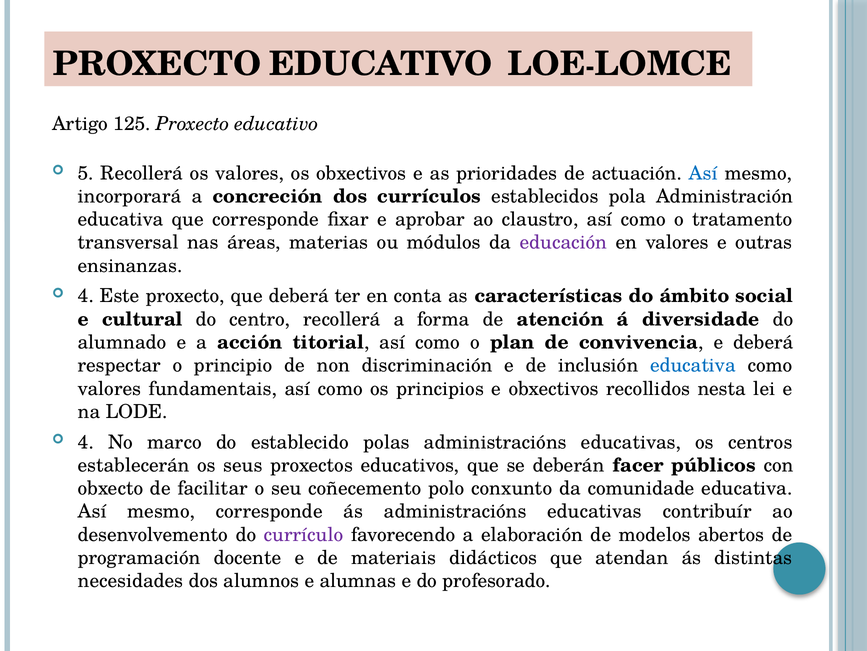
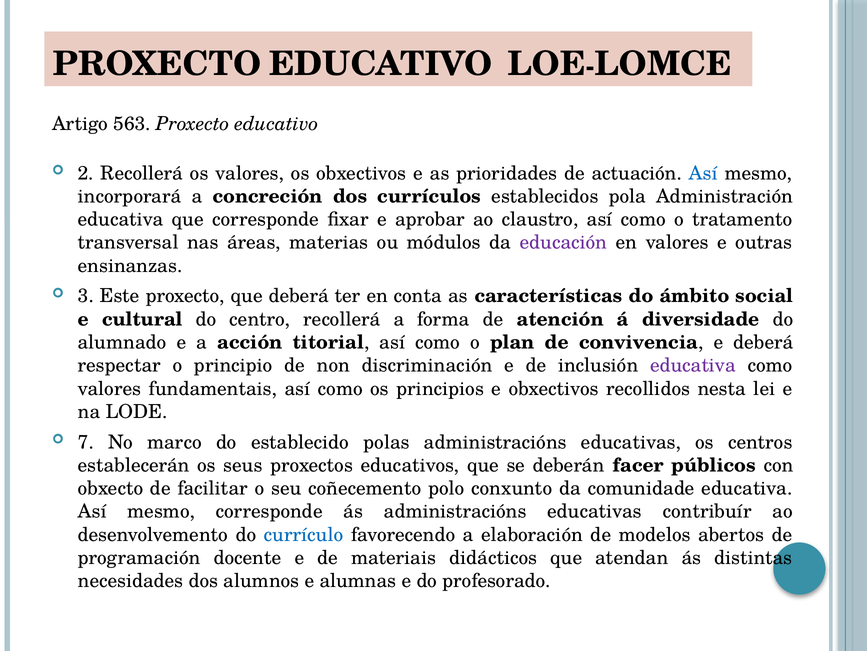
125: 125 -> 563
5: 5 -> 2
4 at (86, 296): 4 -> 3
educativa at (693, 365) colour: blue -> purple
4 at (86, 442): 4 -> 7
currículo colour: purple -> blue
